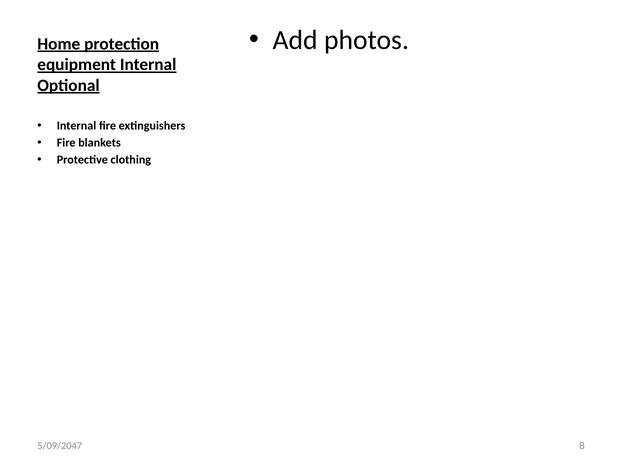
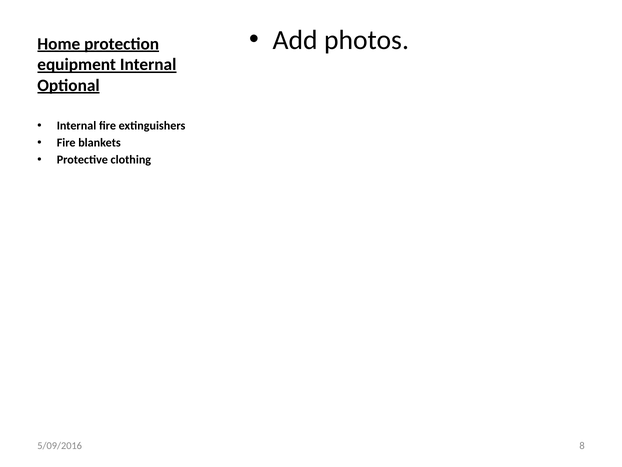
5/09/2047: 5/09/2047 -> 5/09/2016
